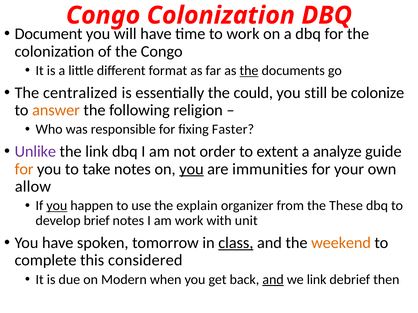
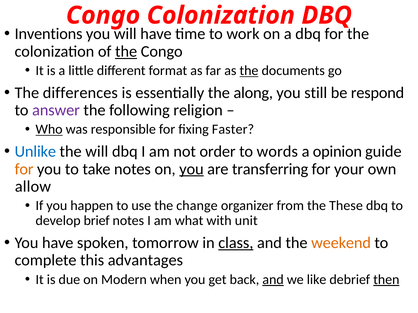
Document: Document -> Inventions
the at (126, 52) underline: none -> present
centralized: centralized -> differences
could: could -> along
colonize: colonize -> respond
answer colour: orange -> purple
Who underline: none -> present
Unlike colour: purple -> blue
the link: link -> will
extent: extent -> words
analyze: analyze -> opinion
immunities: immunities -> transferring
you at (57, 206) underline: present -> none
explain: explain -> change
am work: work -> what
considered: considered -> advantages
we link: link -> like
then underline: none -> present
